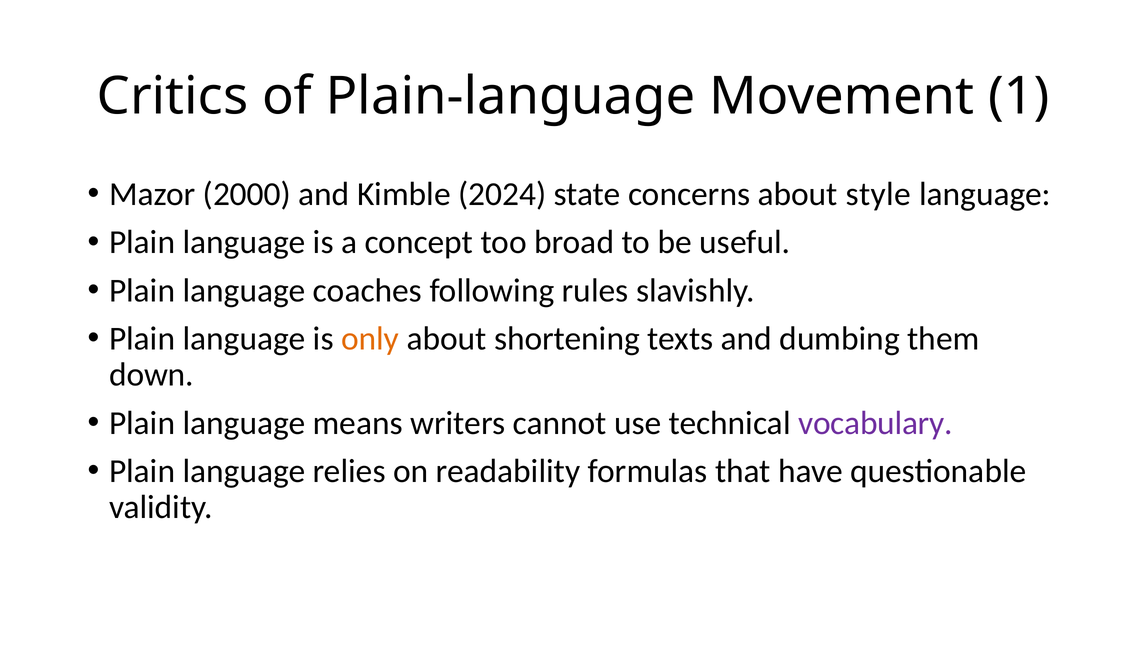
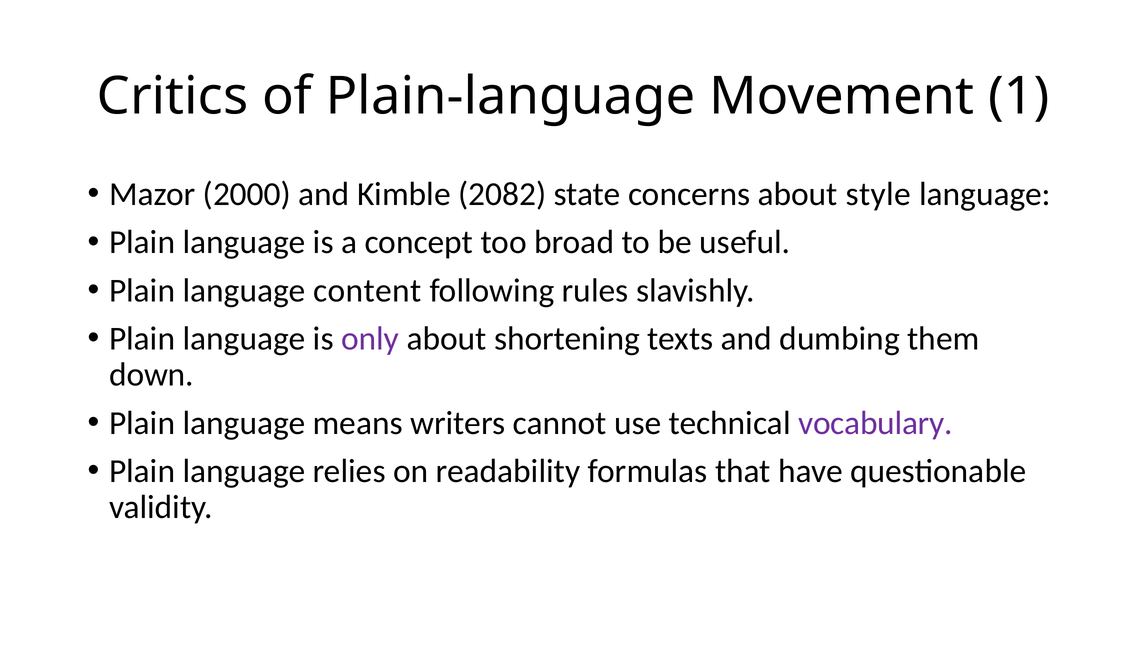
2024: 2024 -> 2082
coaches: coaches -> content
only colour: orange -> purple
